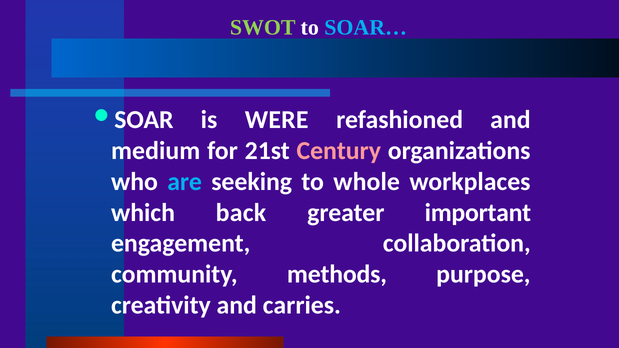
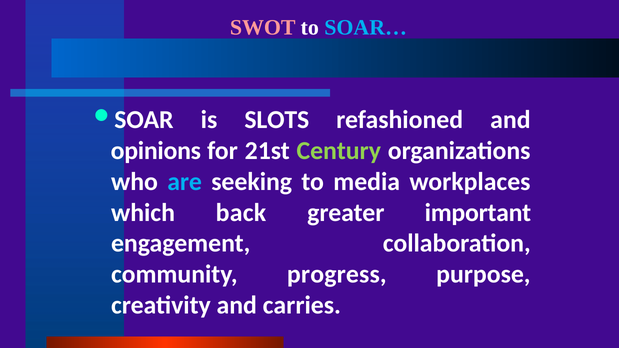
SWOT colour: light green -> pink
WERE: WERE -> SLOTS
medium: medium -> opinions
Century colour: pink -> light green
whole: whole -> media
methods: methods -> progress
